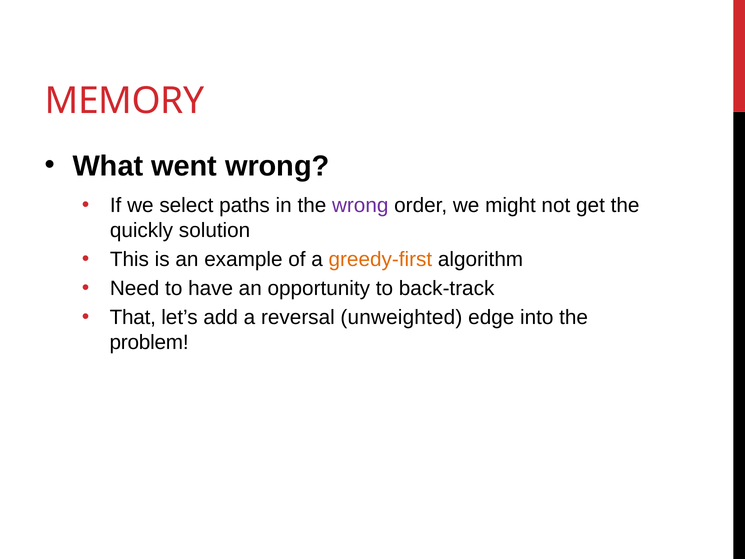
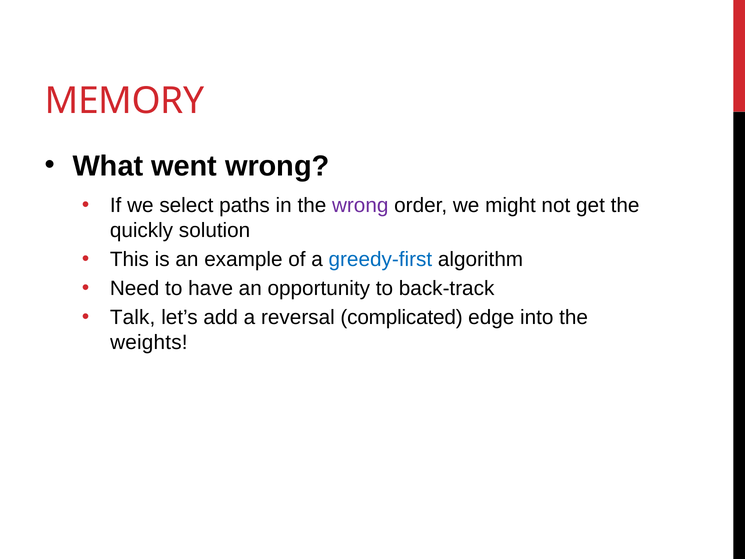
greedy-first colour: orange -> blue
That: That -> Talk
unweighted: unweighted -> complicated
problem: problem -> weights
